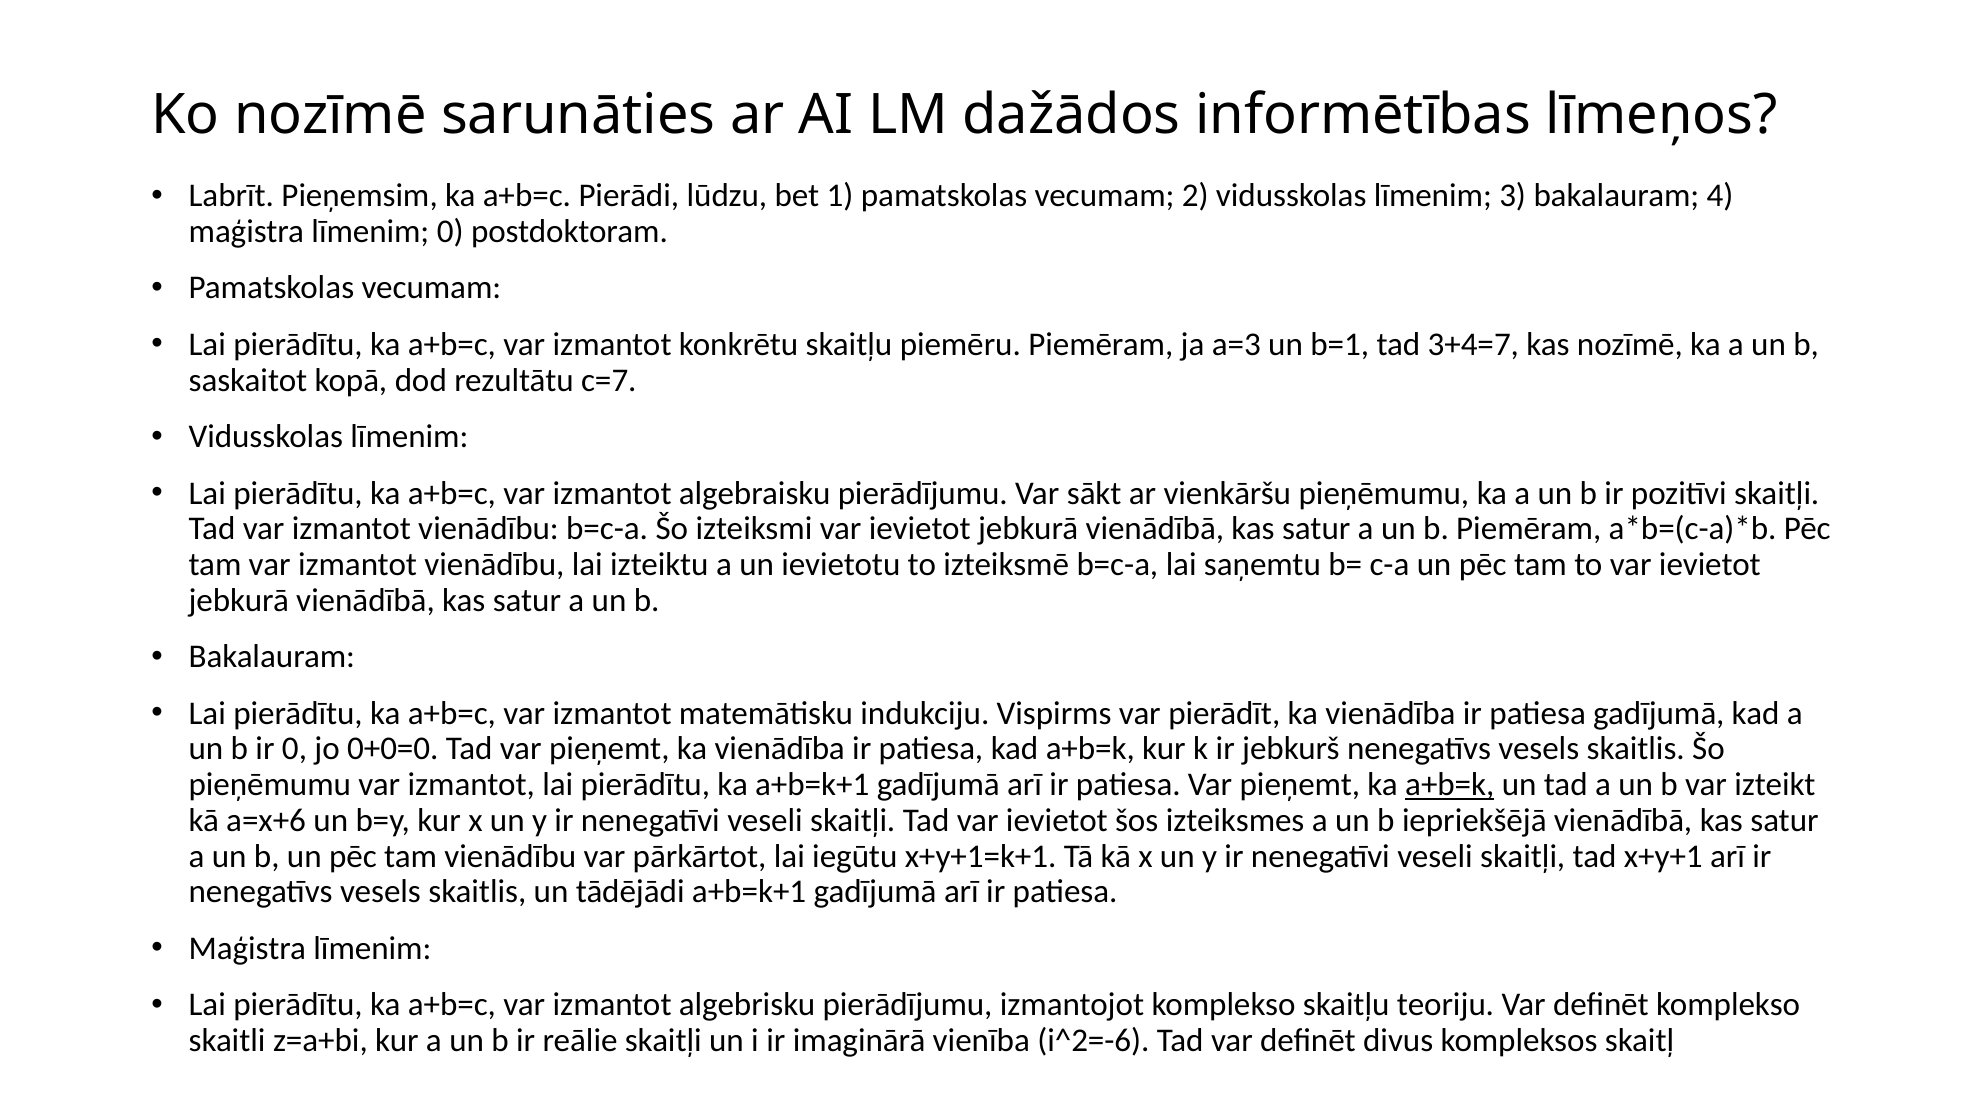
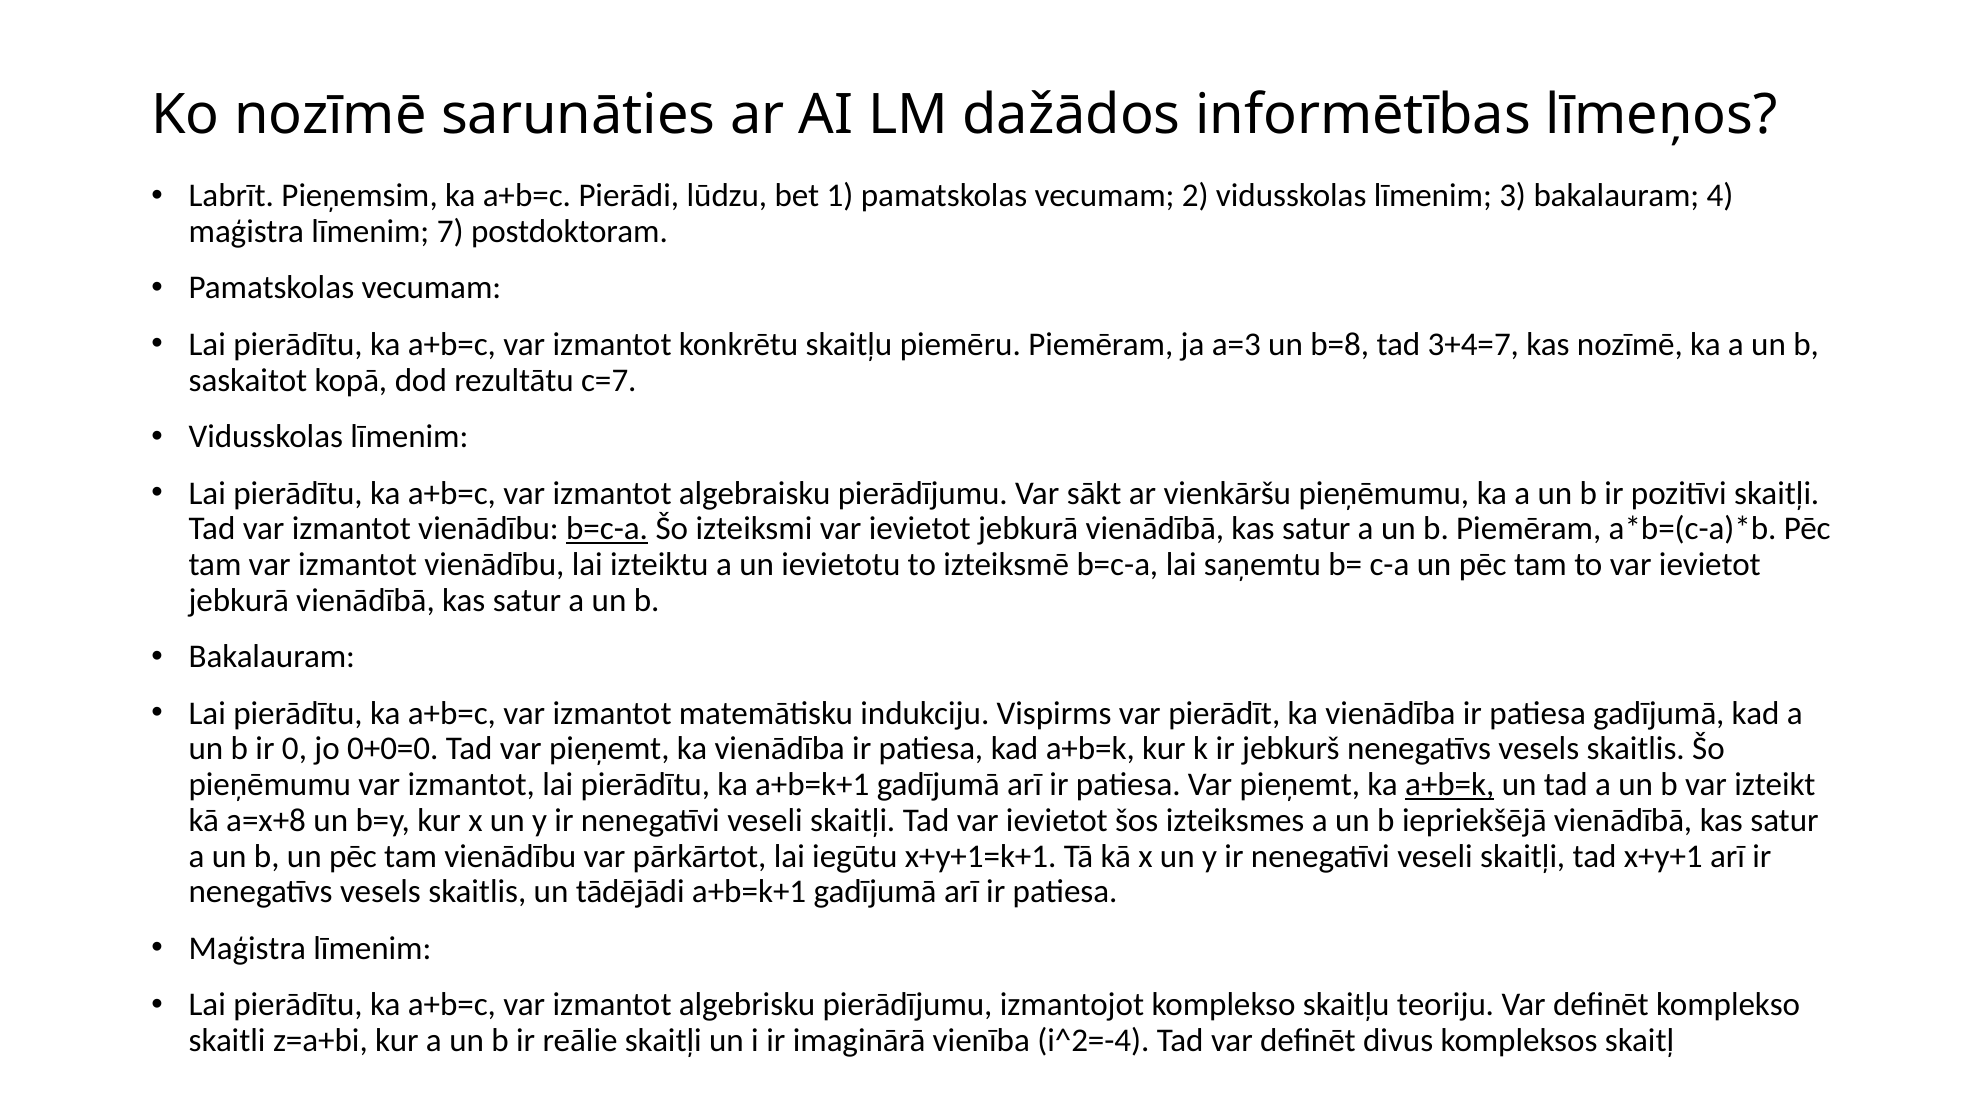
līmenim 0: 0 -> 7
b=1: b=1 -> b=8
b=c-a at (607, 529) underline: none -> present
a=x+6: a=x+6 -> a=x+8
i^2=-6: i^2=-6 -> i^2=-4
